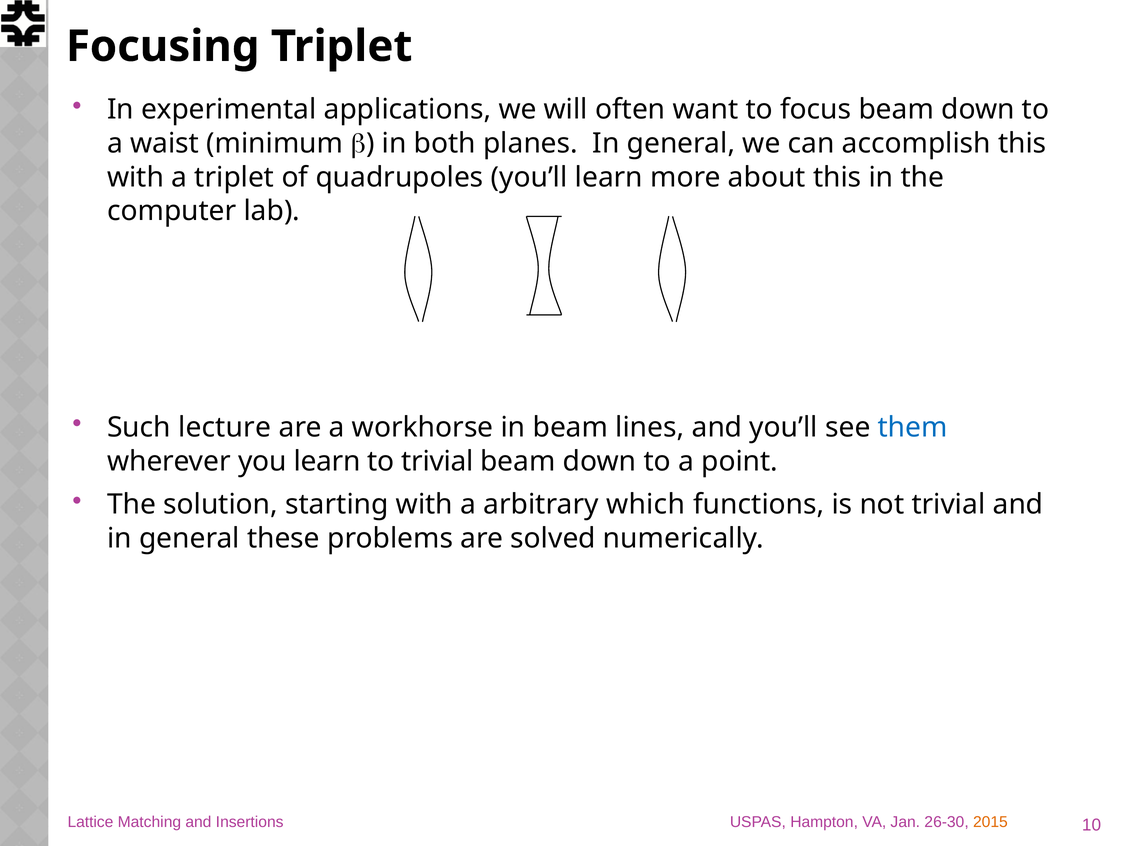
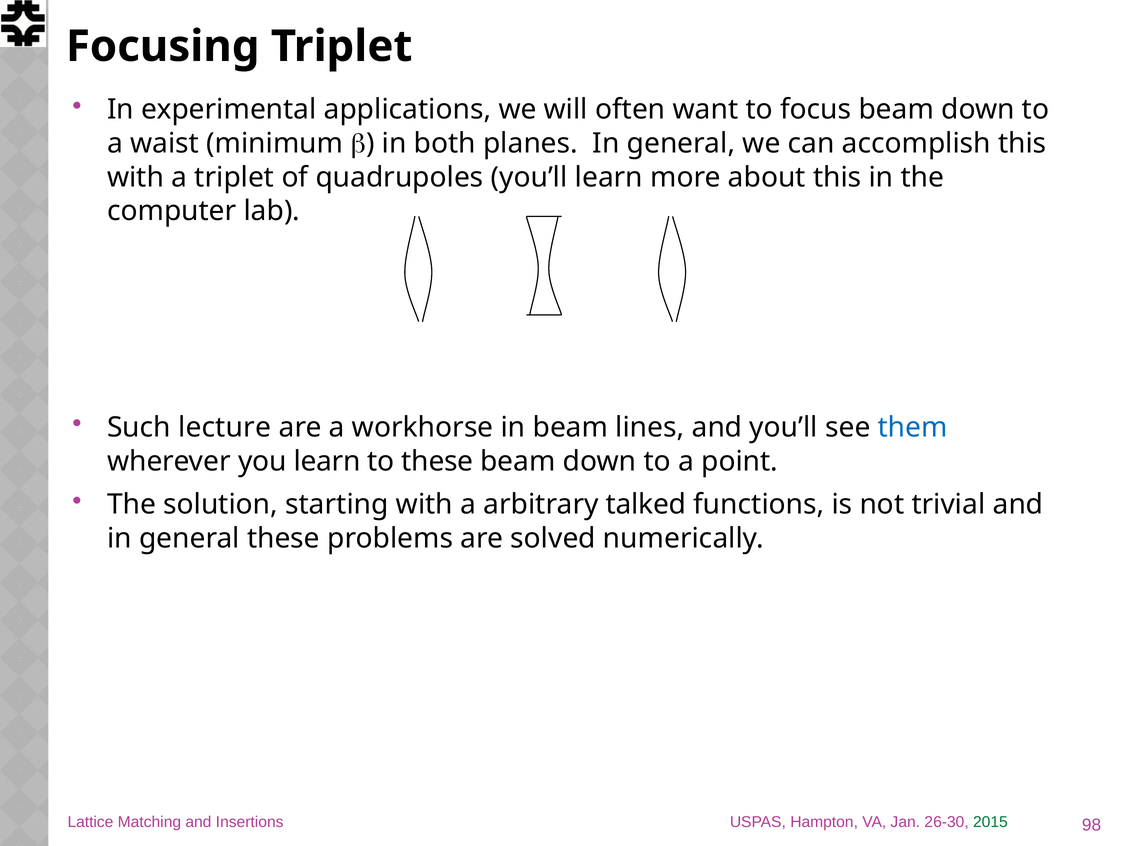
to trivial: trivial -> these
which: which -> talked
2015 colour: orange -> green
10: 10 -> 98
